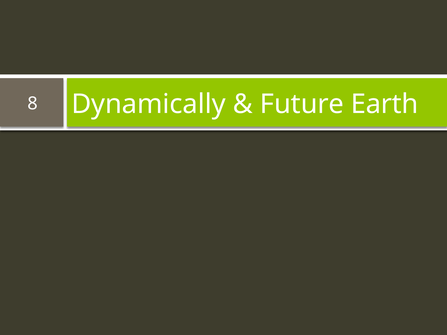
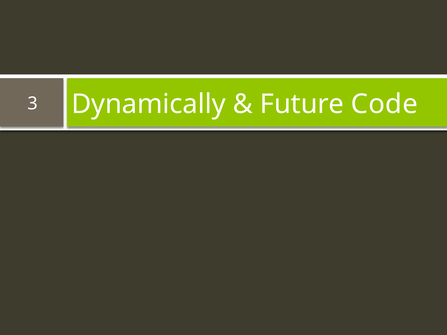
Earth: Earth -> Code
8: 8 -> 3
